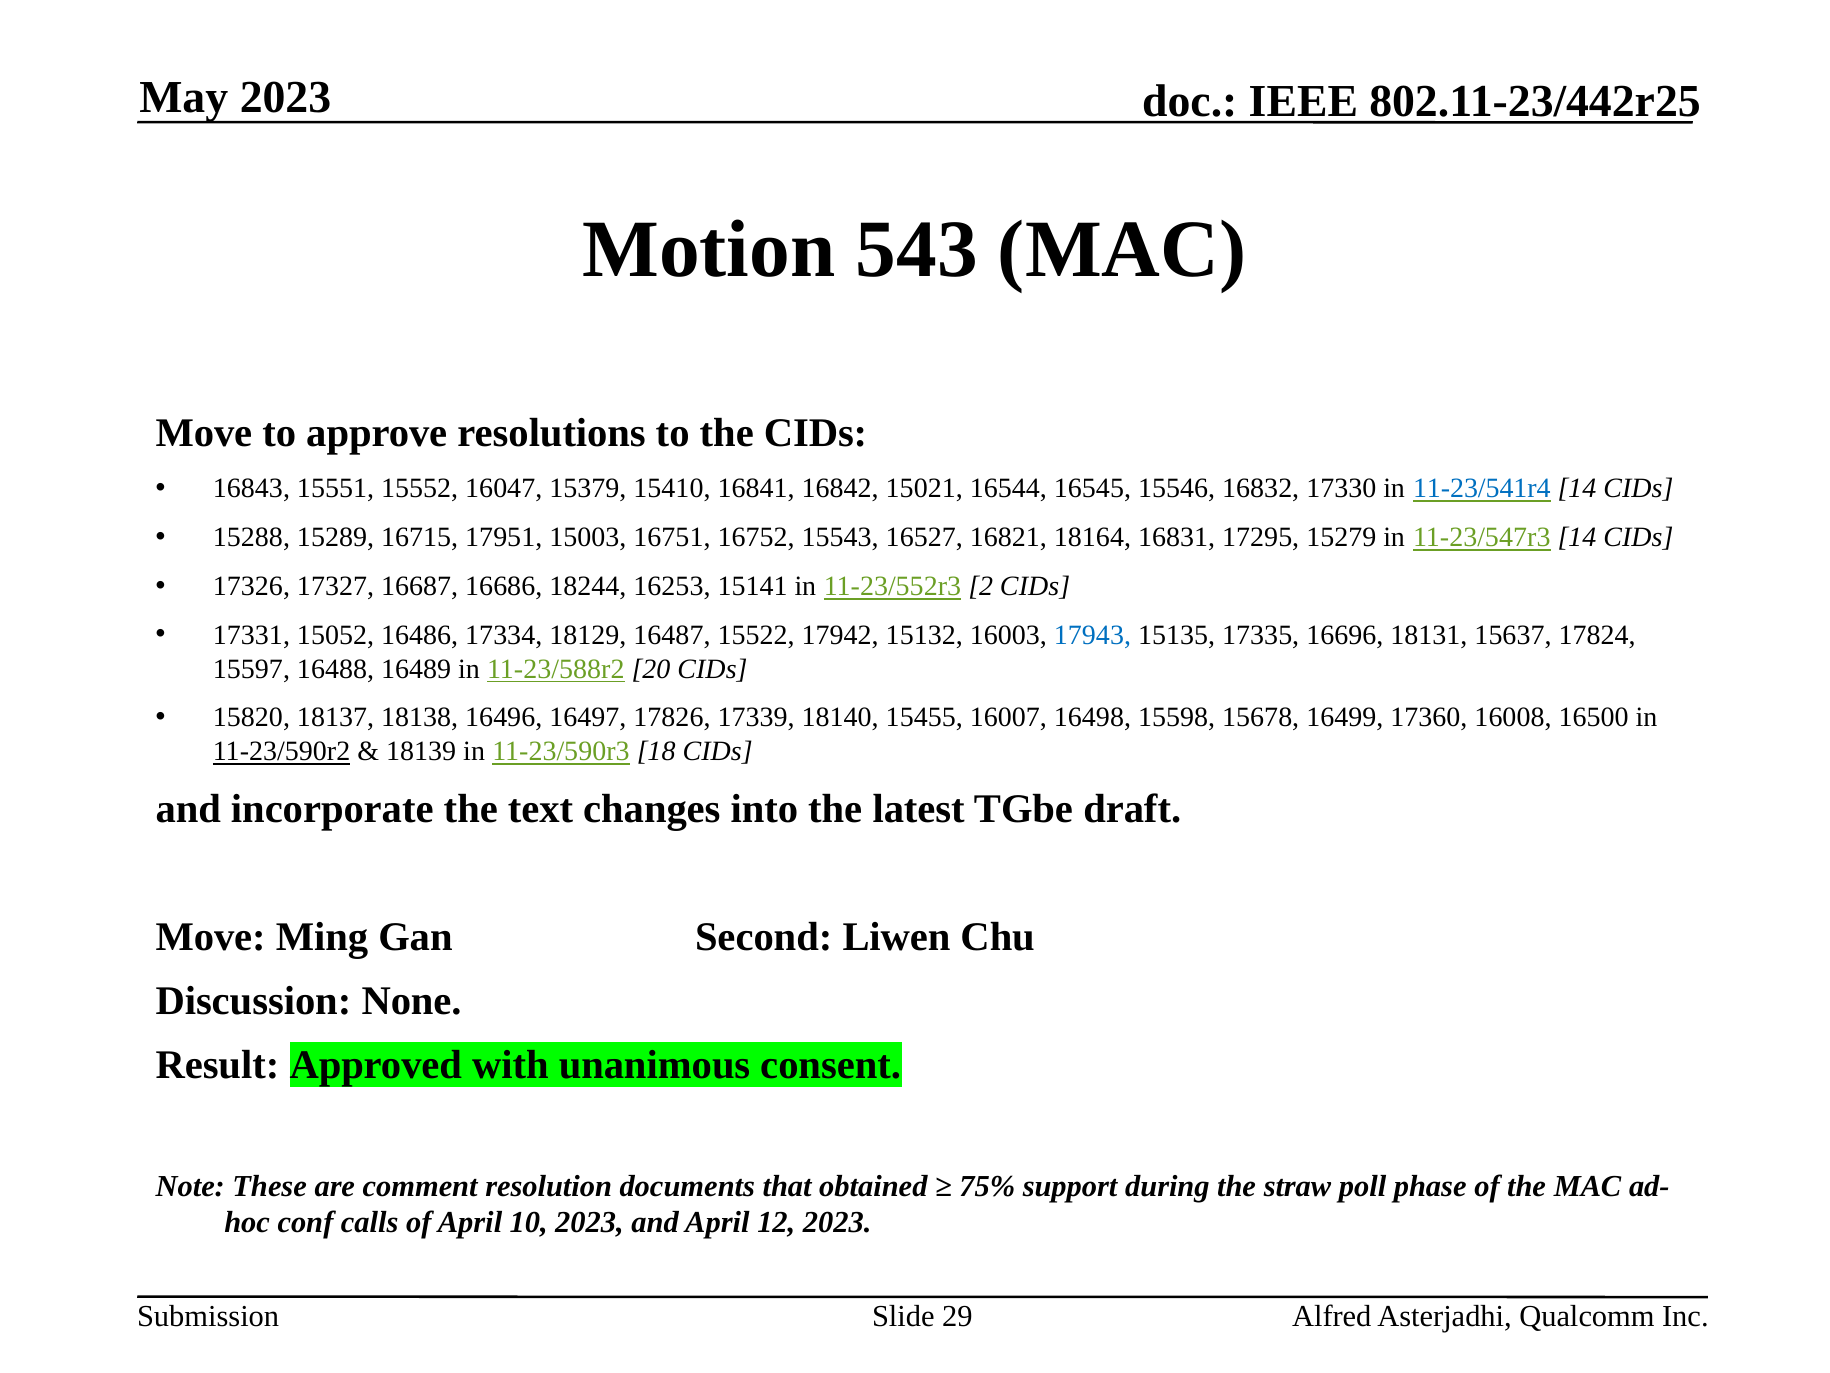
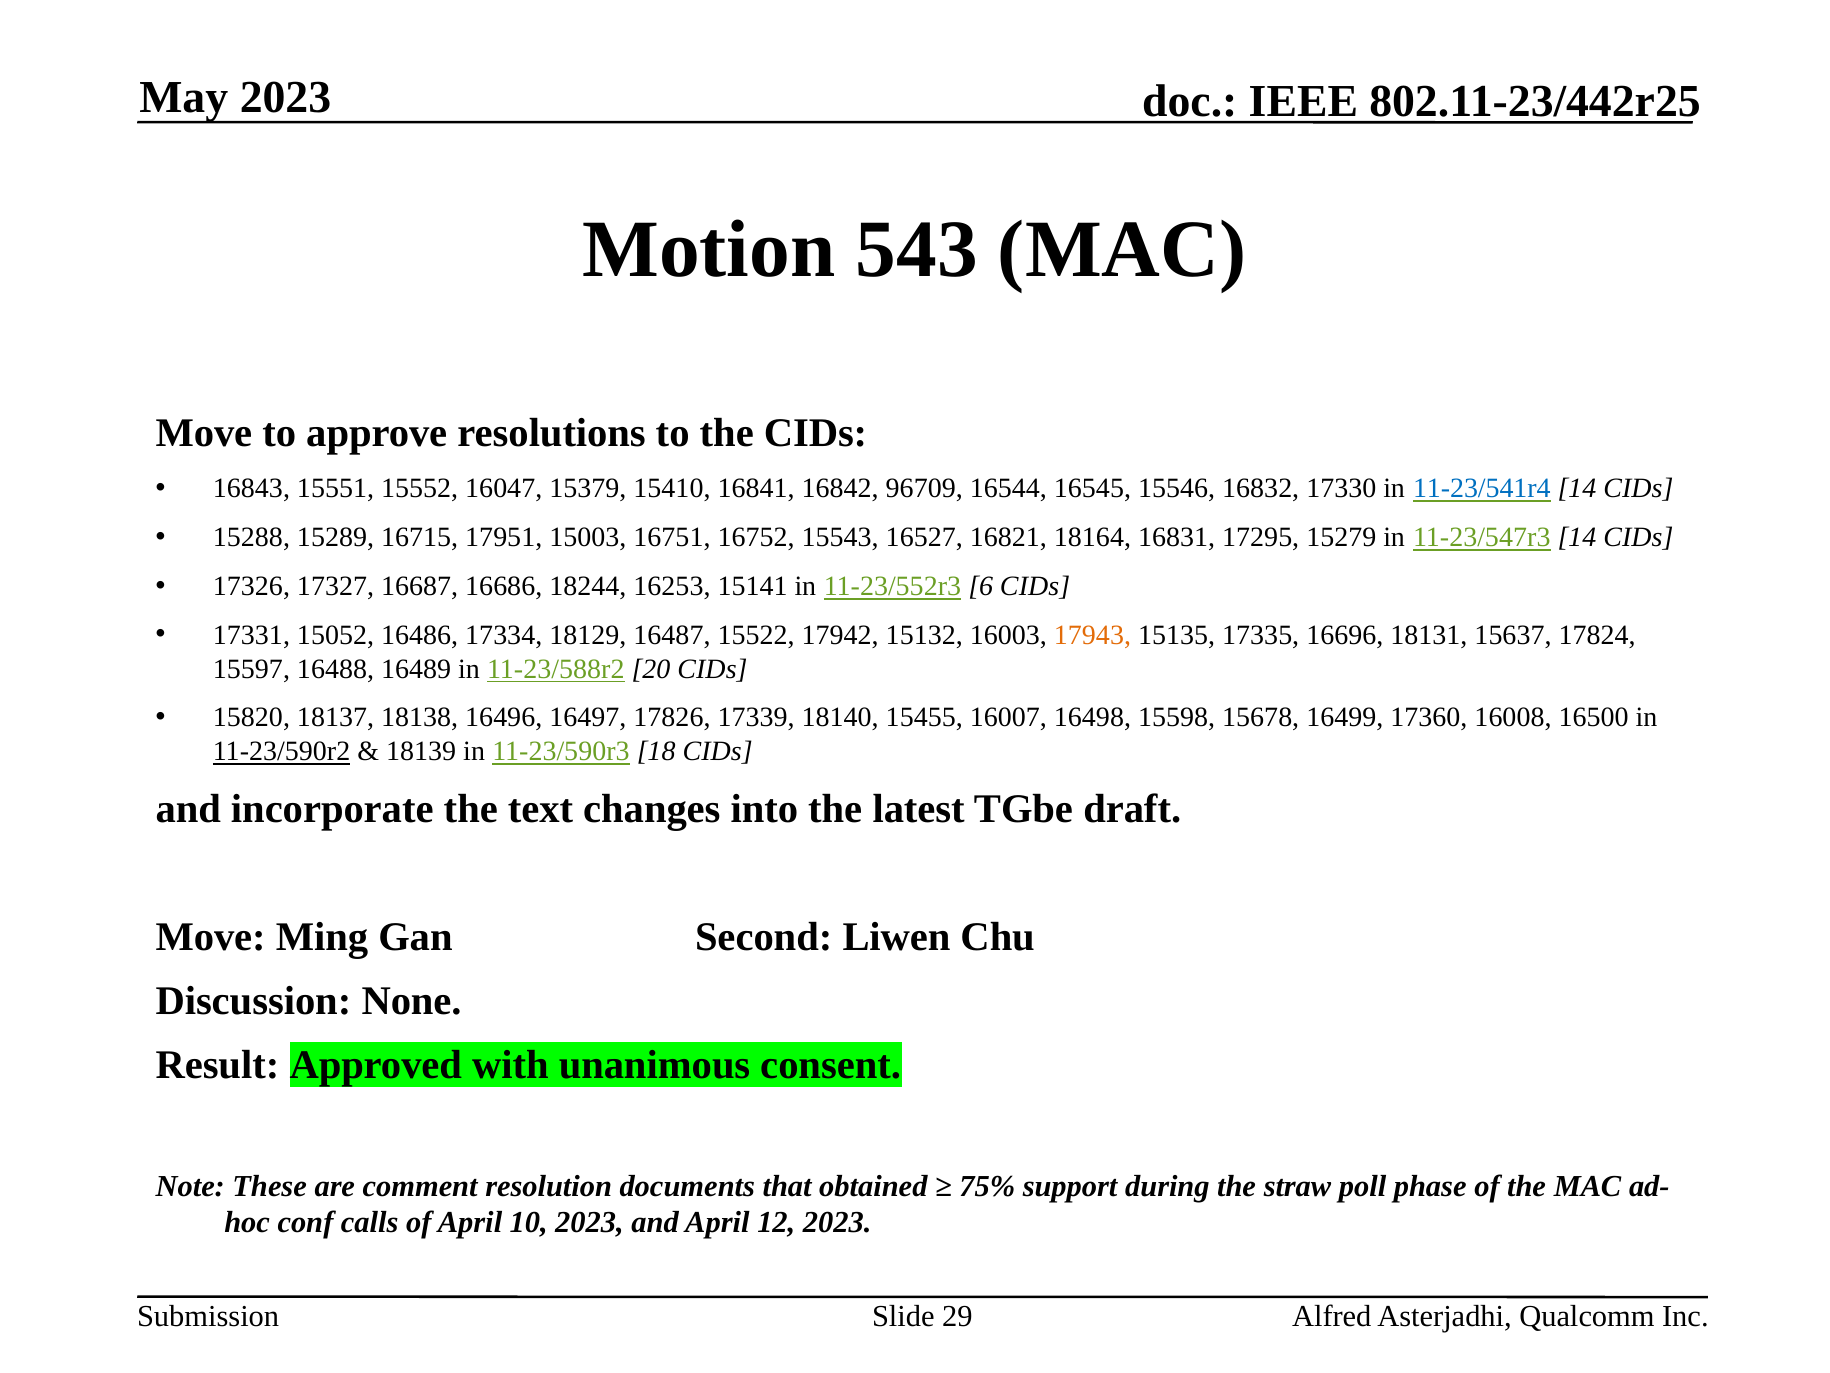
15021: 15021 -> 96709
2: 2 -> 6
17943 colour: blue -> orange
